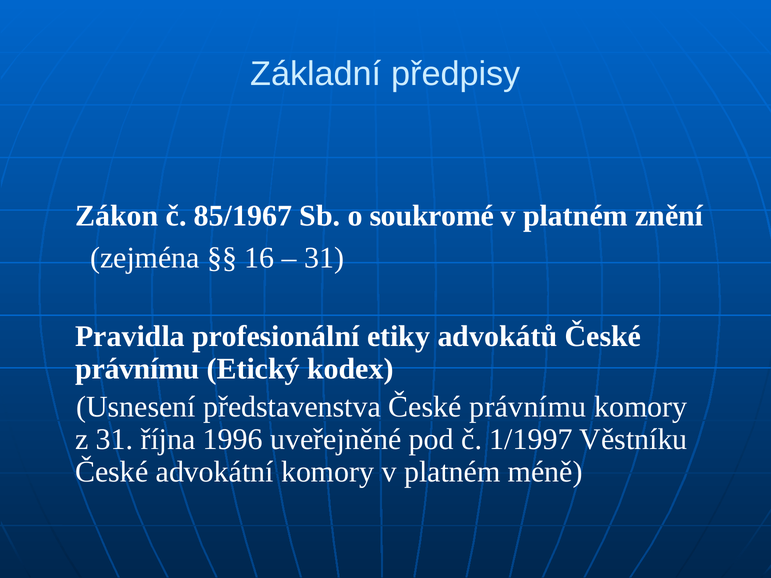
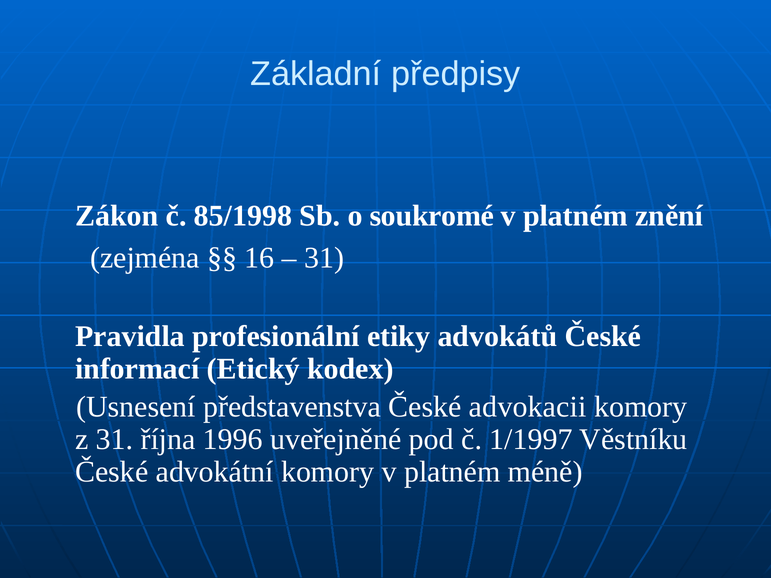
85/1967: 85/1967 -> 85/1998
právnímu at (137, 369): právnímu -> informací
představenstva České právnímu: právnímu -> advokacii
